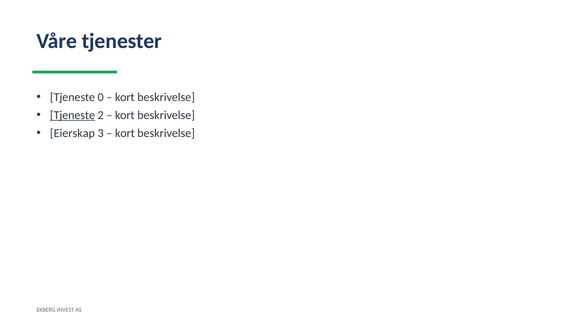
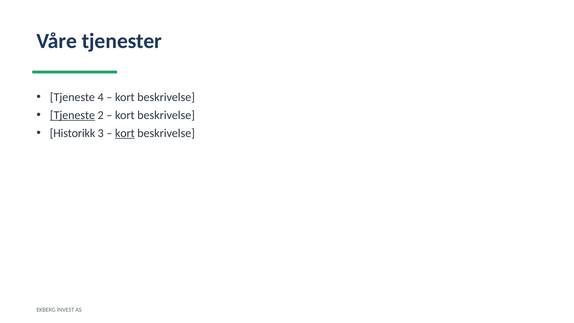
0: 0 -> 4
Eierskap: Eierskap -> Historikk
kort at (125, 133) underline: none -> present
